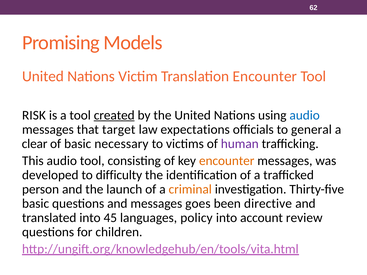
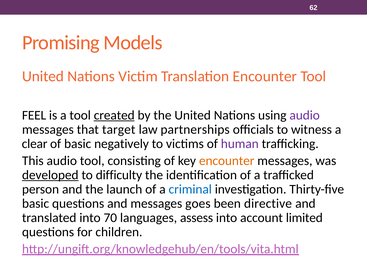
RISK: RISK -> FEEL
audio at (305, 115) colour: blue -> purple
expectations: expectations -> partnerships
general: general -> witness
necessary: necessary -> negatively
developed underline: none -> present
criminal colour: orange -> blue
45: 45 -> 70
policy: policy -> assess
review: review -> limited
